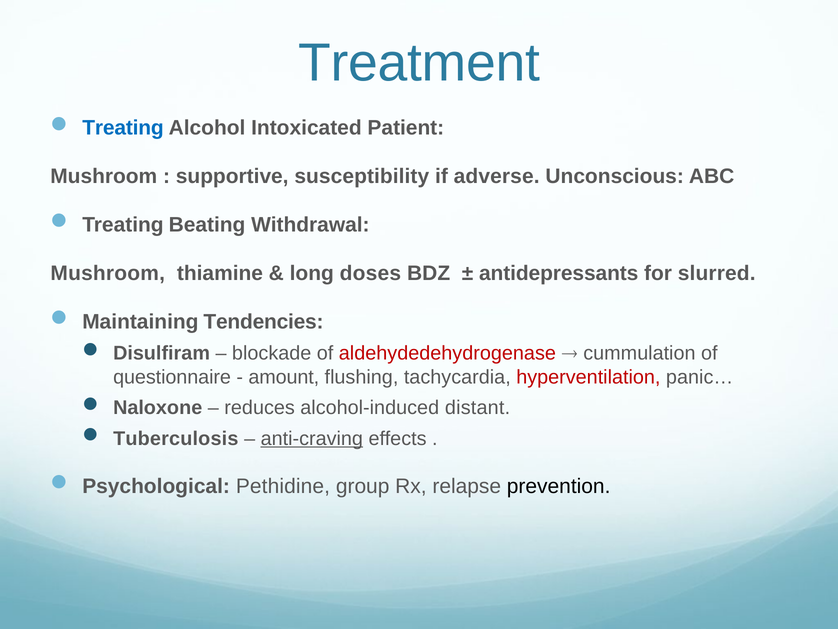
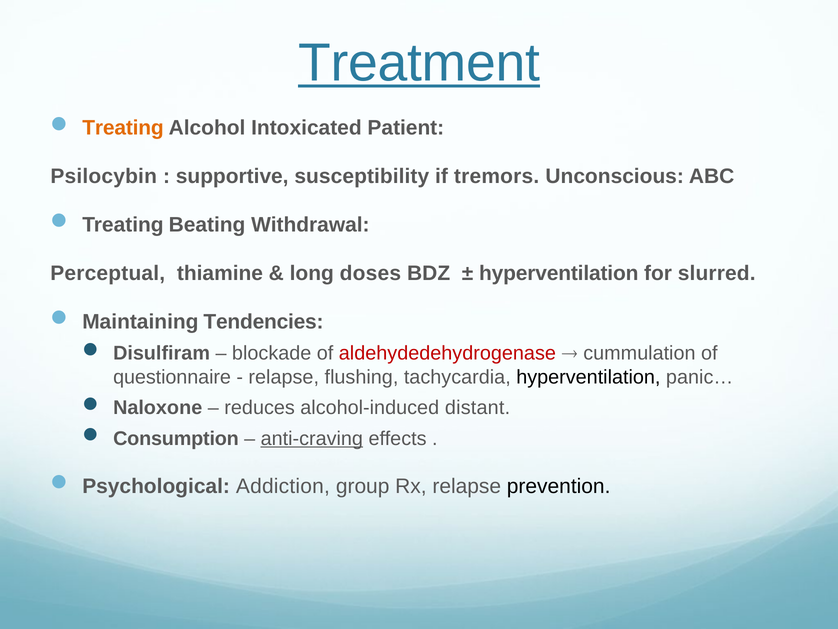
Treatment underline: none -> present
Treating at (123, 128) colour: blue -> orange
Mushroom at (104, 176): Mushroom -> Psilocybin
adverse: adverse -> tremors
Mushroom at (108, 273): Mushroom -> Perceptual
antidepressants at (559, 273): antidepressants -> hyperventilation
amount at (284, 377): amount -> relapse
hyperventilation at (588, 377) colour: red -> black
Tuberculosis: Tuberculosis -> Consumption
Pethidine: Pethidine -> Addiction
